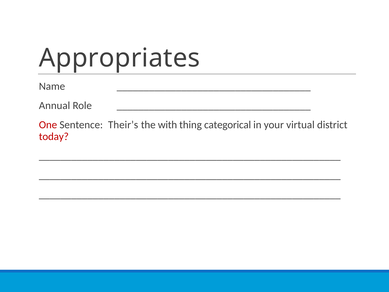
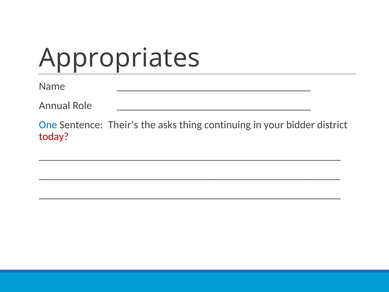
One colour: red -> blue
with: with -> asks
categorical: categorical -> continuing
virtual: virtual -> bidder
